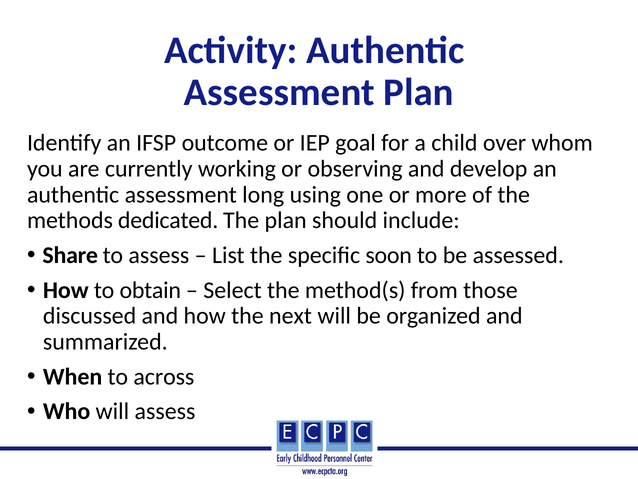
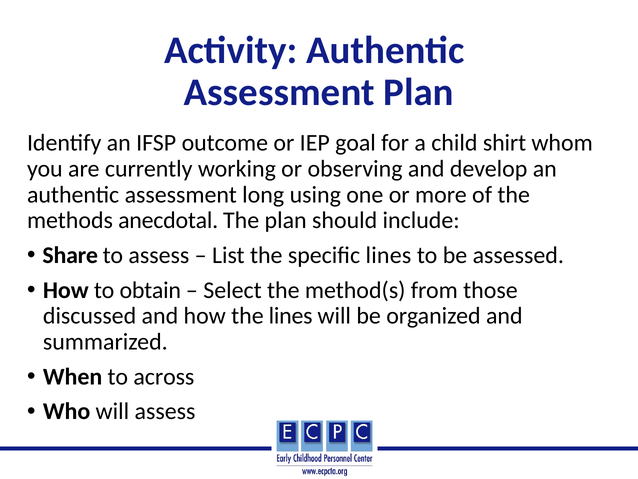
over: over -> shirt
dedicated: dedicated -> anecdotal
specific soon: soon -> lines
the next: next -> lines
